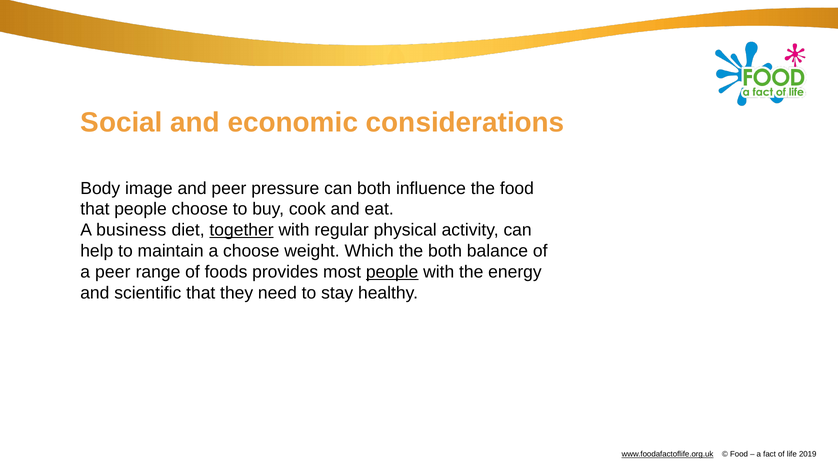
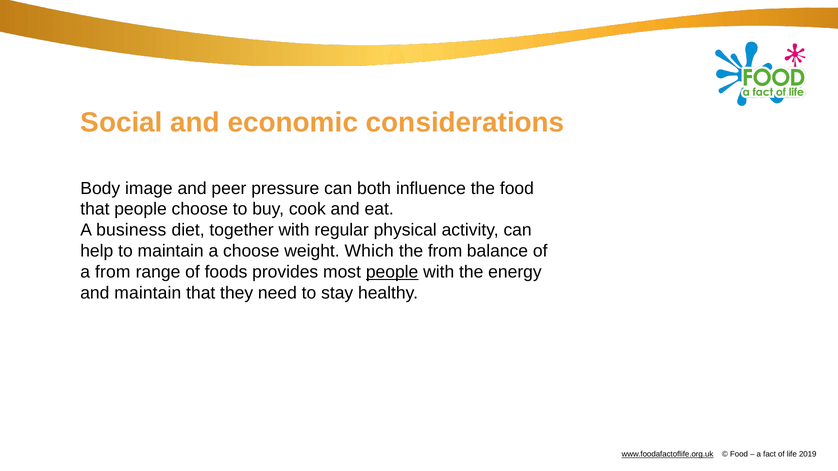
together underline: present -> none
the both: both -> from
a peer: peer -> from
and scientific: scientific -> maintain
